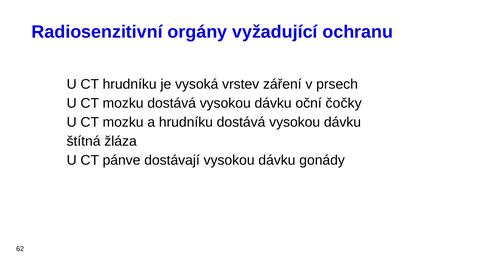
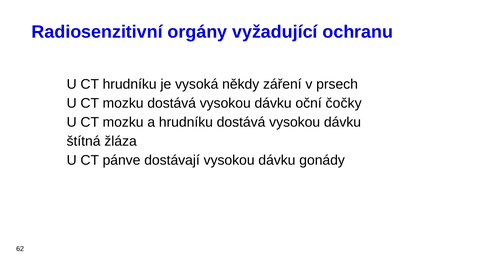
vrstev: vrstev -> někdy
